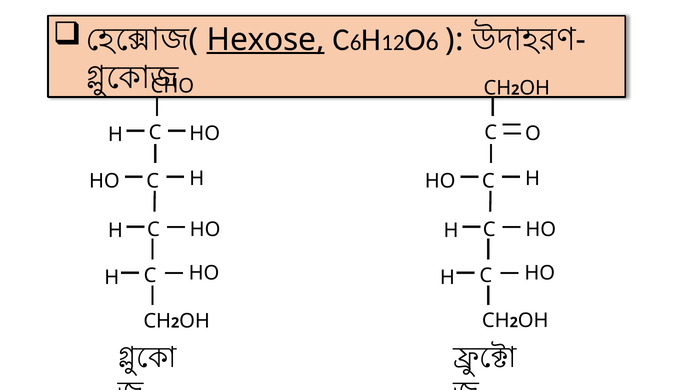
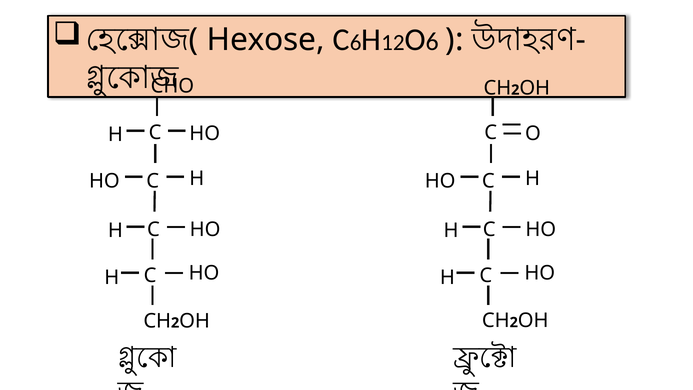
Hexose underline: present -> none
